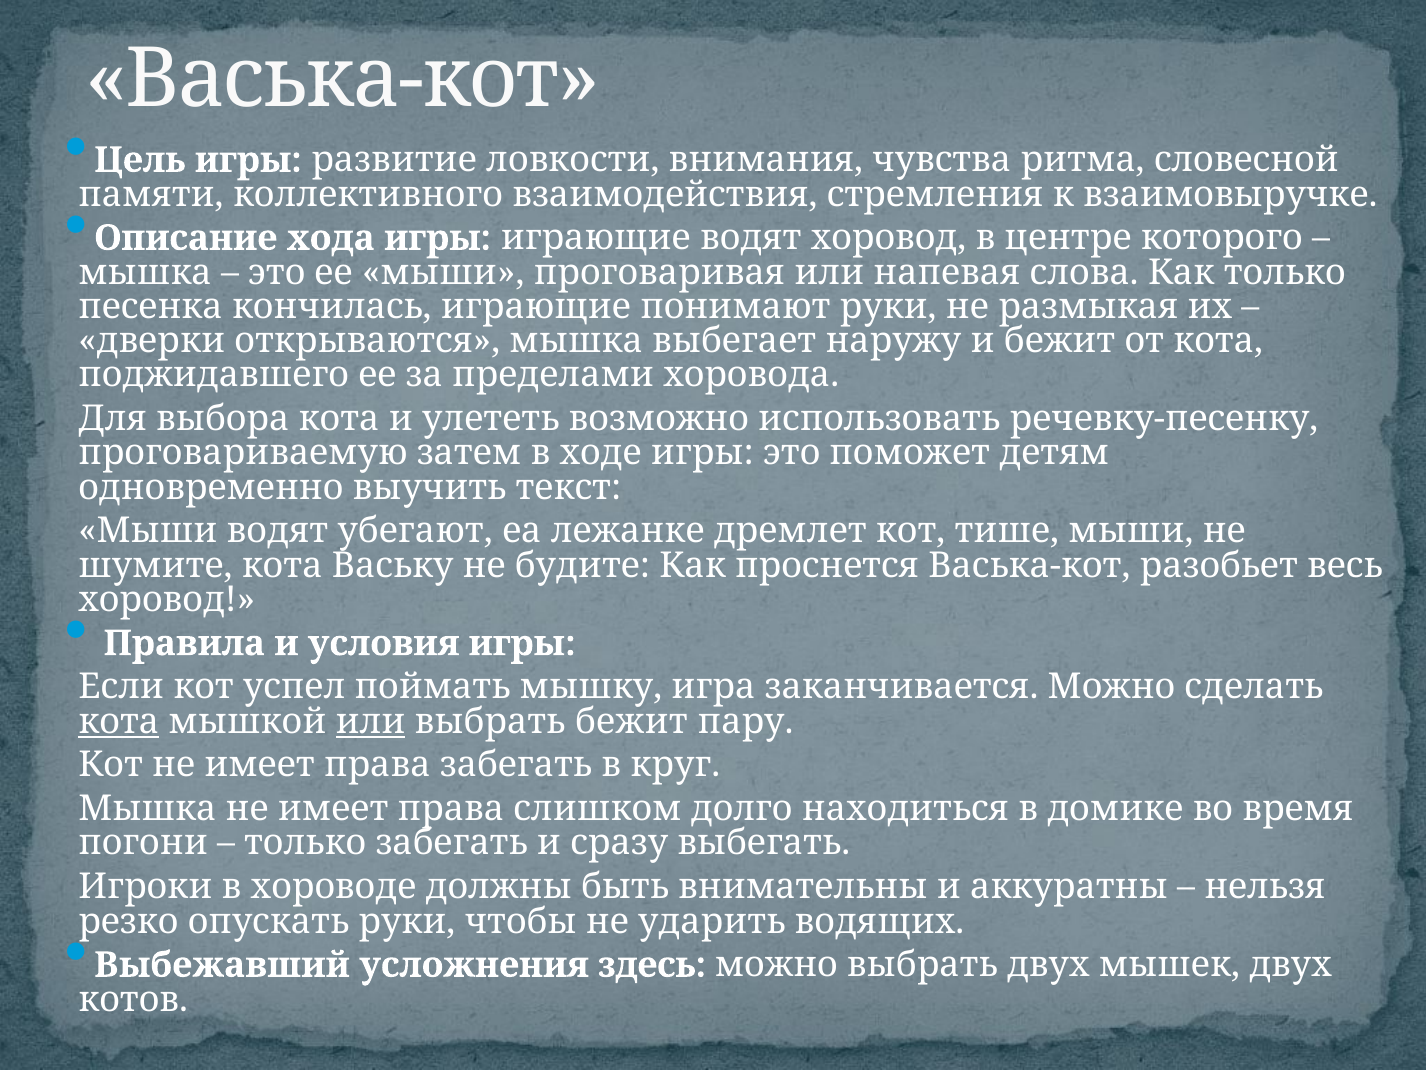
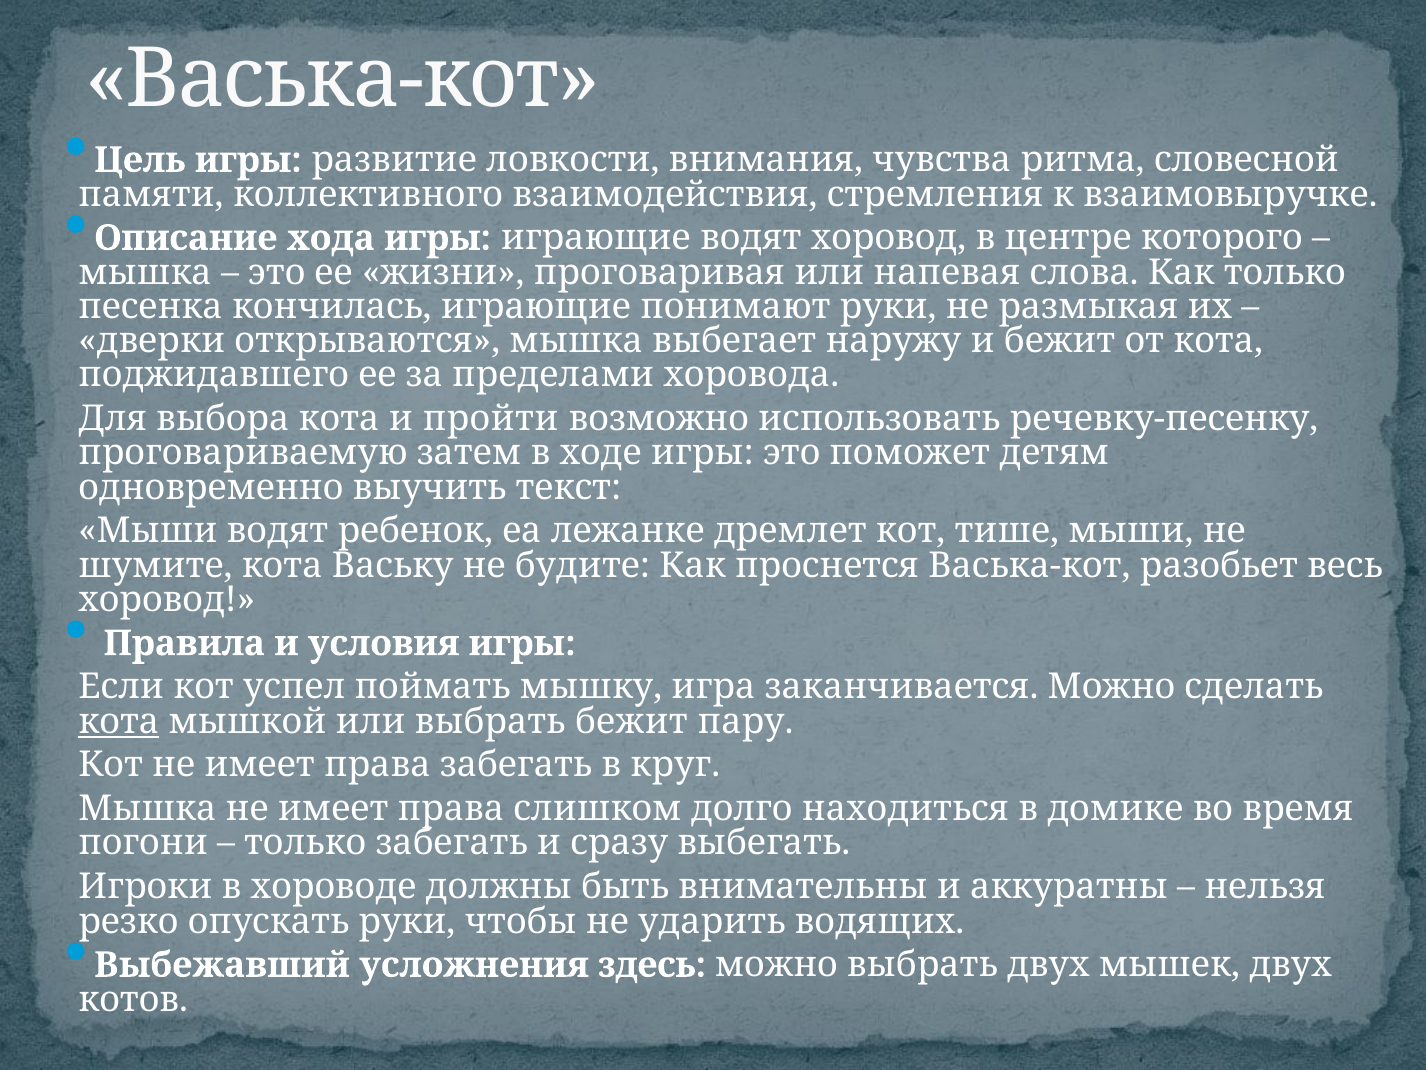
ее мыши: мыши -> жизни
улететь: улететь -> пройти
убегают: убегают -> ребенок
или at (371, 721) underline: present -> none
